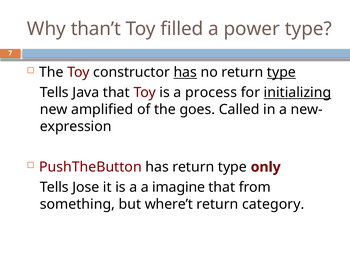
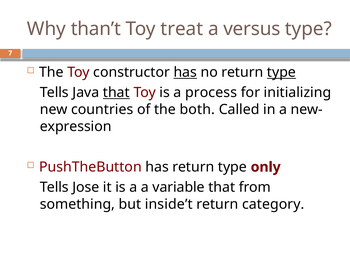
filled: filled -> treat
power: power -> versus
that at (116, 93) underline: none -> present
initializing underline: present -> none
amplified: amplified -> countries
goes: goes -> both
imagine: imagine -> variable
where’t: where’t -> inside’t
